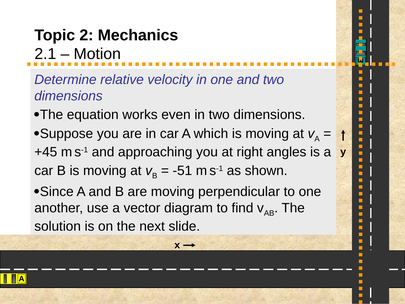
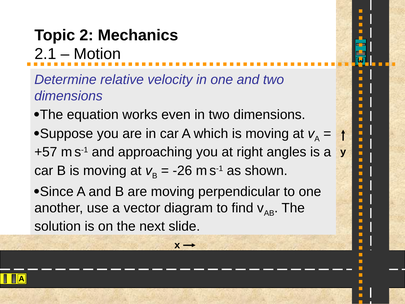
+45: +45 -> +57
-51: -51 -> -26
